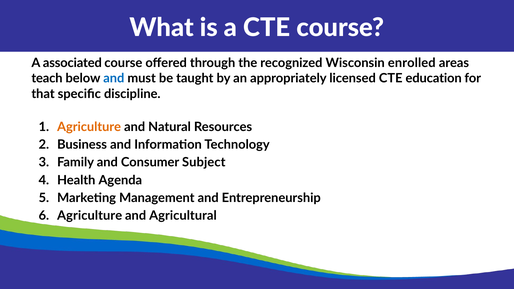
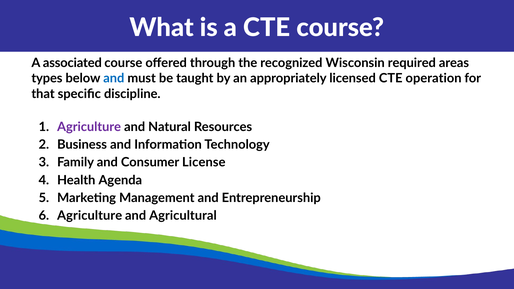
enrolled: enrolled -> required
teach: teach -> types
education: education -> operation
Agriculture at (89, 127) colour: orange -> purple
Subject: Subject -> License
